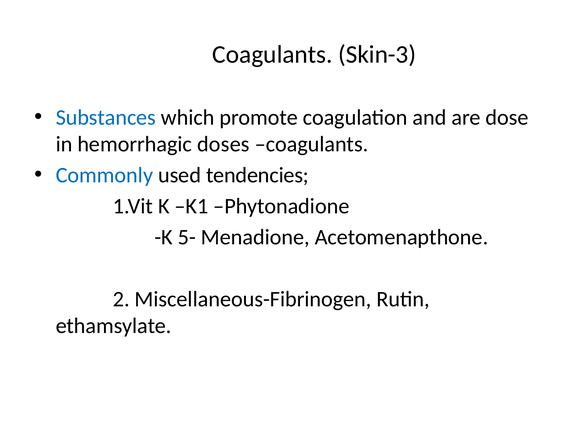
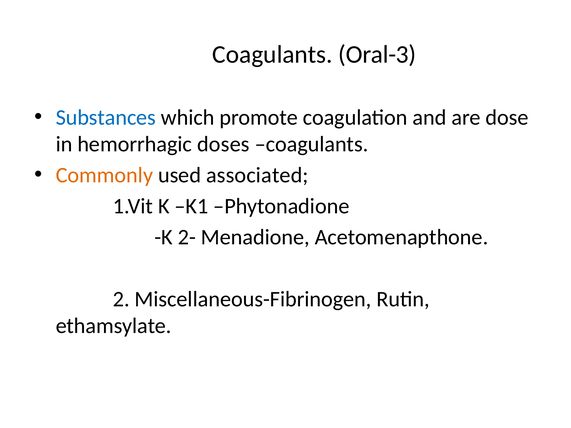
Skin-3: Skin-3 -> Oral-3
Commonly colour: blue -> orange
tendencies: tendencies -> associated
5-: 5- -> 2-
